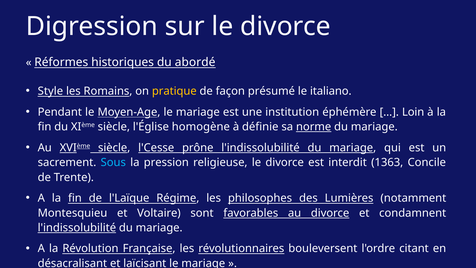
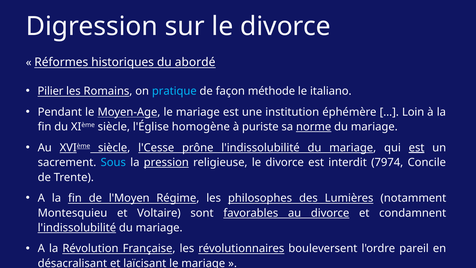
Style: Style -> Pilier
pratique colour: yellow -> light blue
présumé: présumé -> méthode
définie: définie -> puriste
est at (417, 148) underline: none -> present
pression underline: none -> present
1363: 1363 -> 7974
l'Laïque: l'Laïque -> l'Moyen
citant: citant -> pareil
